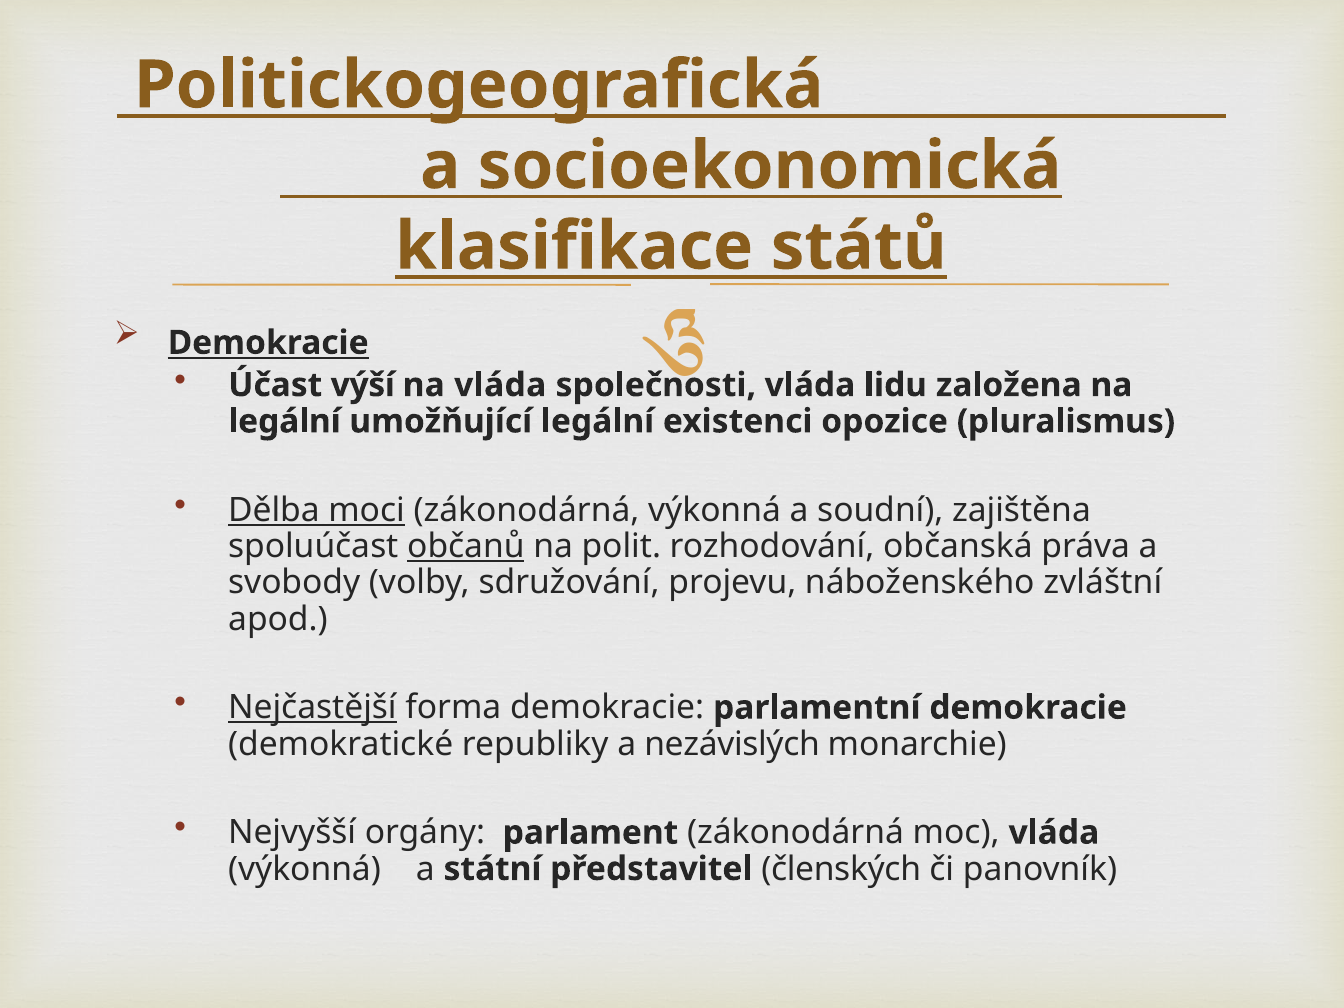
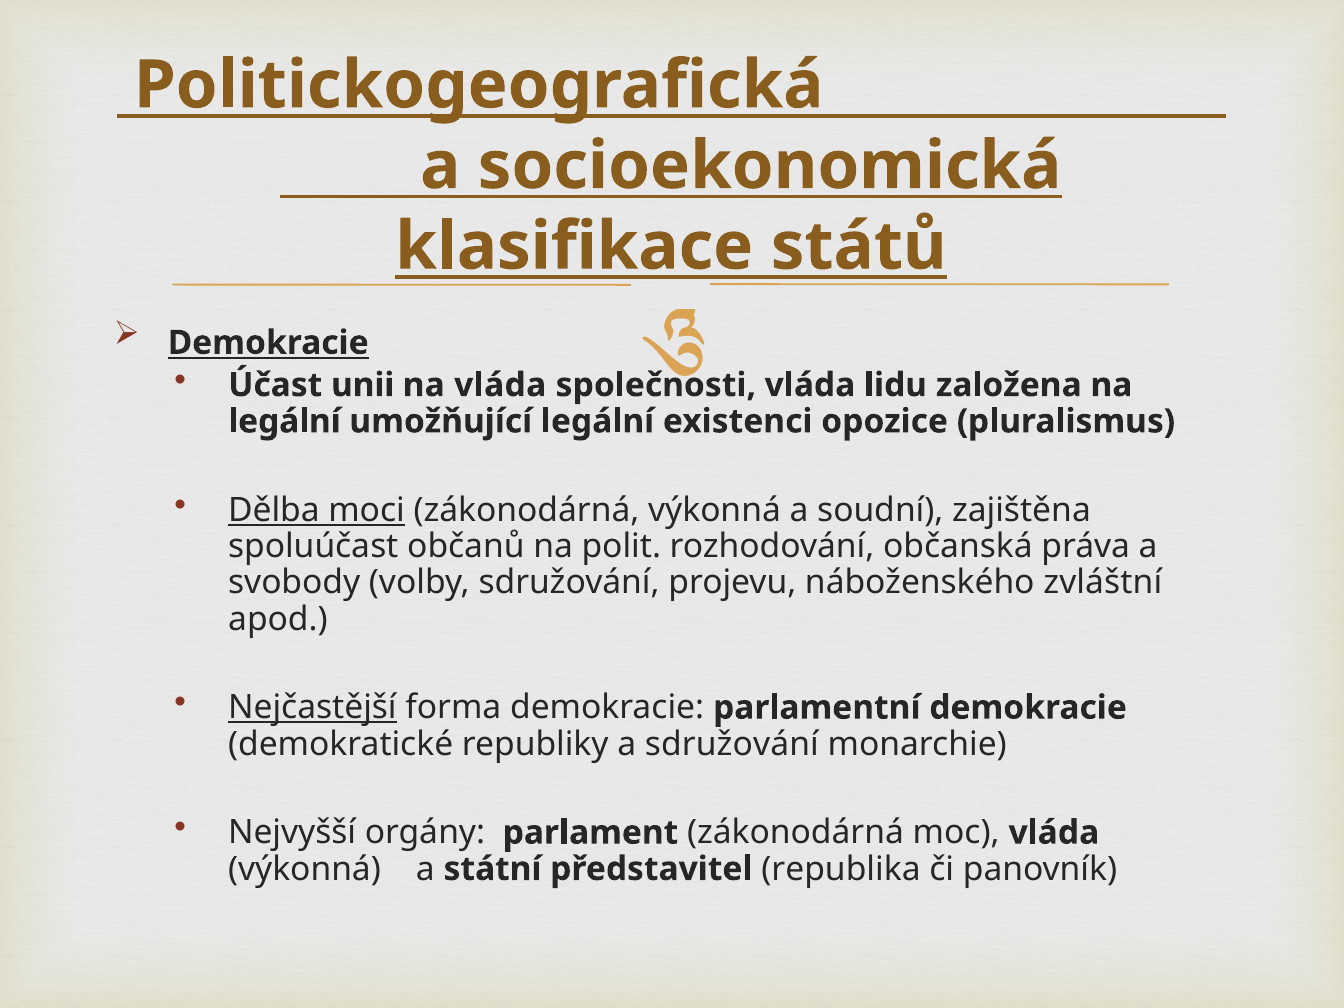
výší: výší -> unii
občanů underline: present -> none
a nezávislých: nezávislých -> sdružování
členských: členských -> republika
